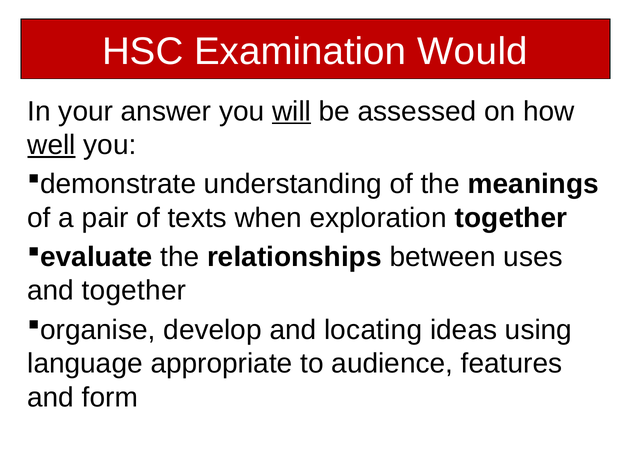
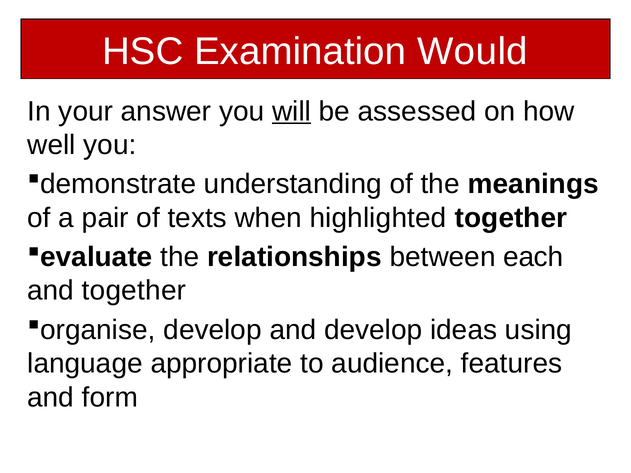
well underline: present -> none
exploration: exploration -> highlighted
uses: uses -> each
and locating: locating -> develop
